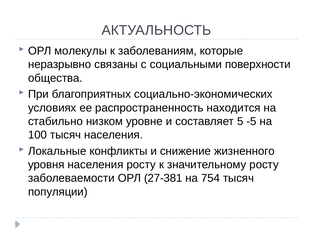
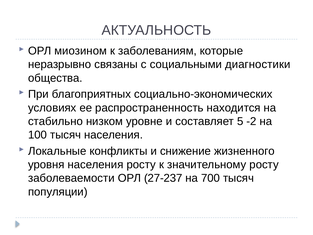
молекулы: молекулы -> миозином
поверхности: поверхности -> диагностики
-5: -5 -> -2
27-381: 27-381 -> 27-237
754: 754 -> 700
